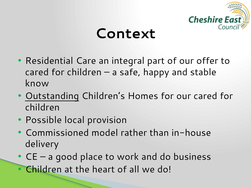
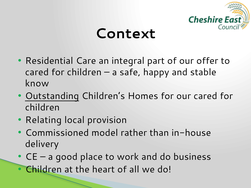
Possible: Possible -> Relating
